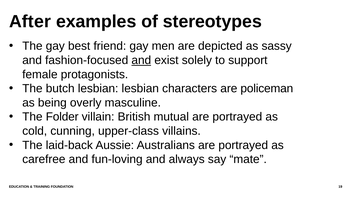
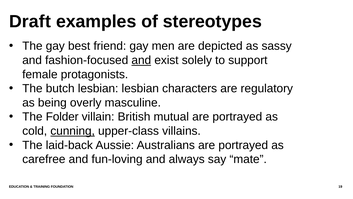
After: After -> Draft
policeman: policeman -> regulatory
cunning underline: none -> present
